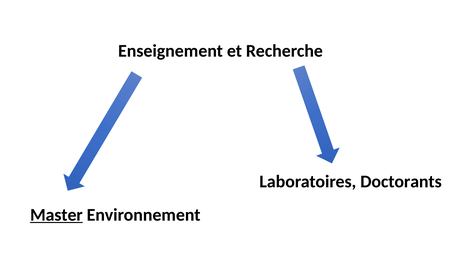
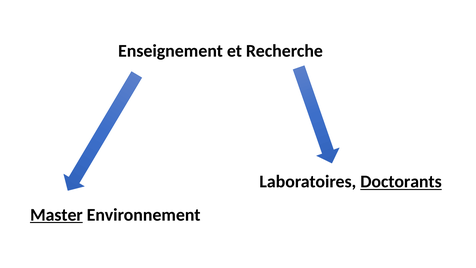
Doctorants underline: none -> present
